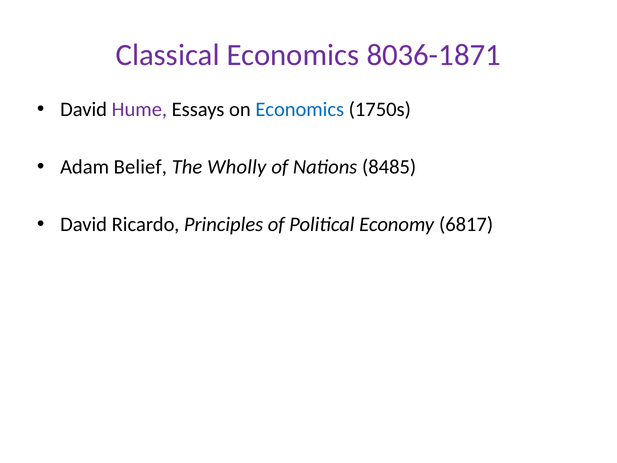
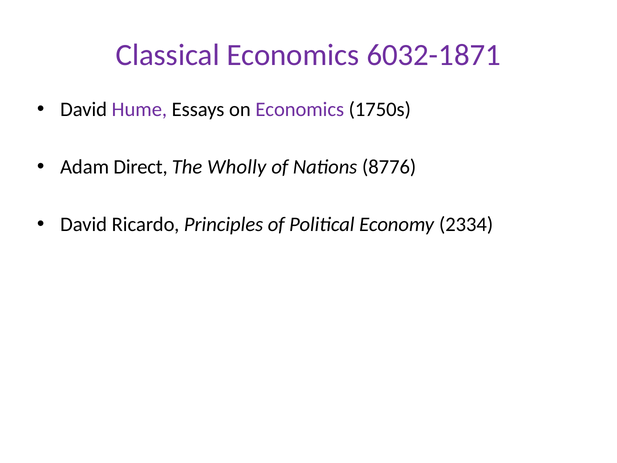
8036-1871: 8036-1871 -> 6032-1871
Economics at (300, 109) colour: blue -> purple
Belief: Belief -> Direct
8485: 8485 -> 8776
6817: 6817 -> 2334
